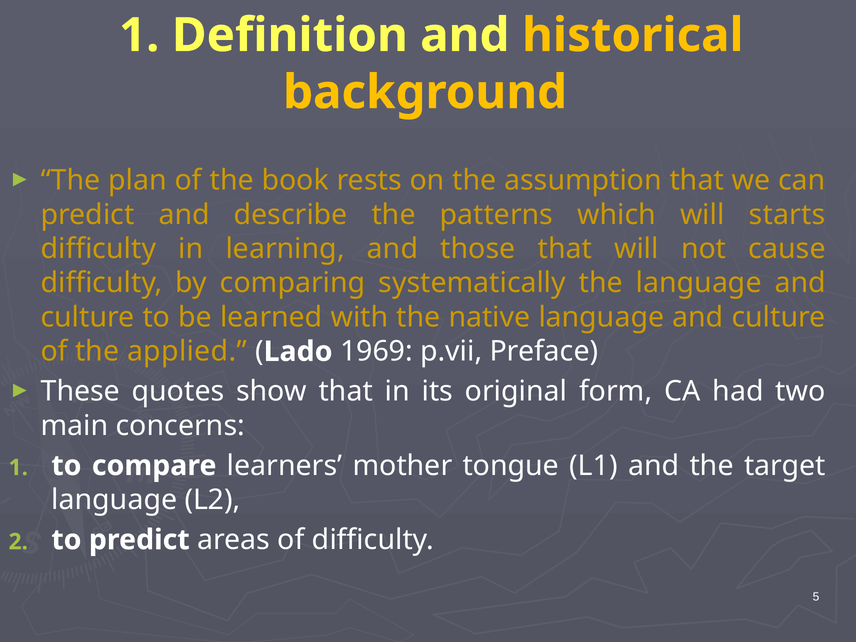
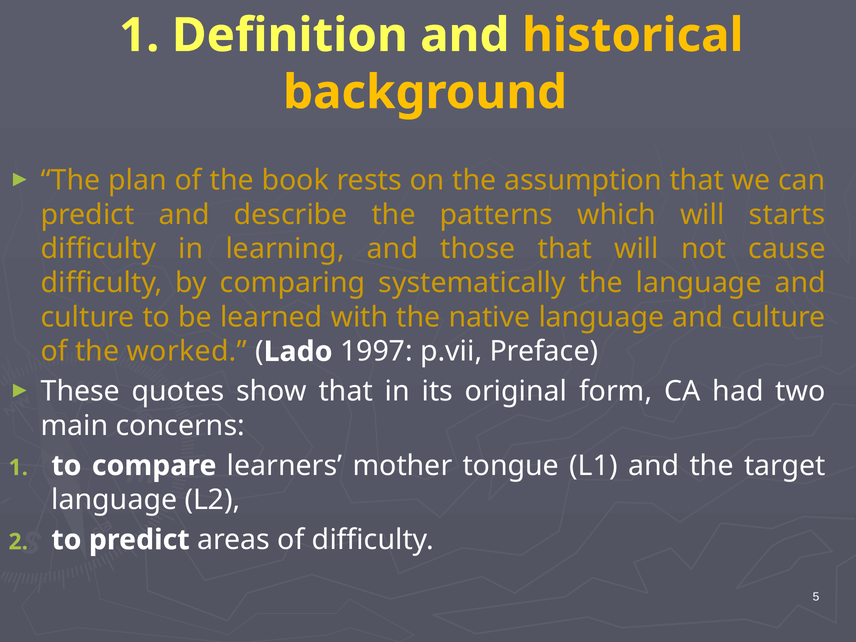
applied: applied -> worked
1969: 1969 -> 1997
